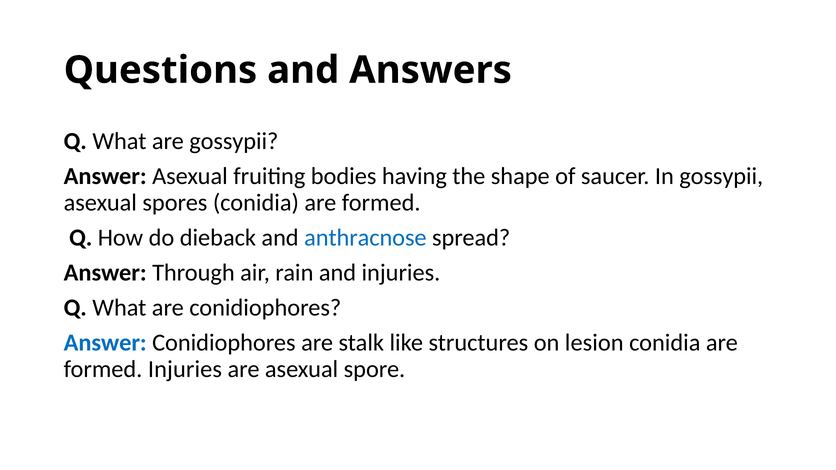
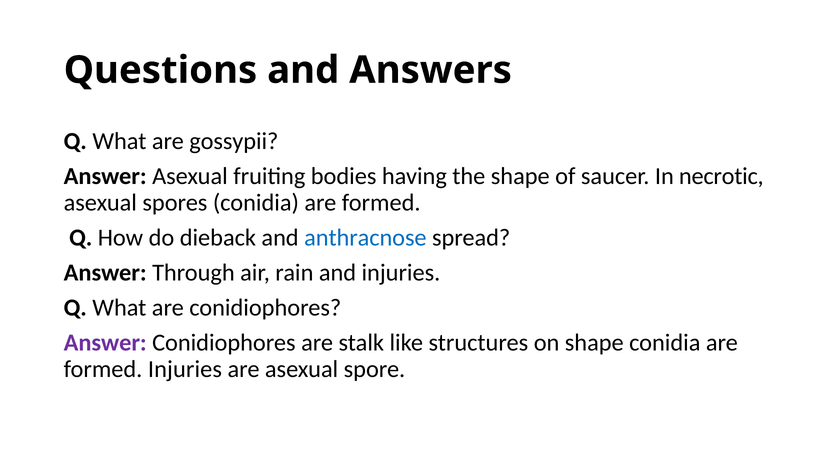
In gossypii: gossypii -> necrotic
Answer at (105, 343) colour: blue -> purple
on lesion: lesion -> shape
